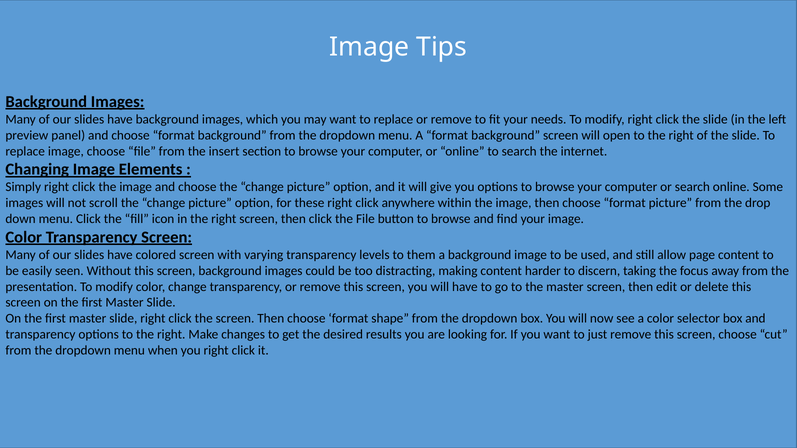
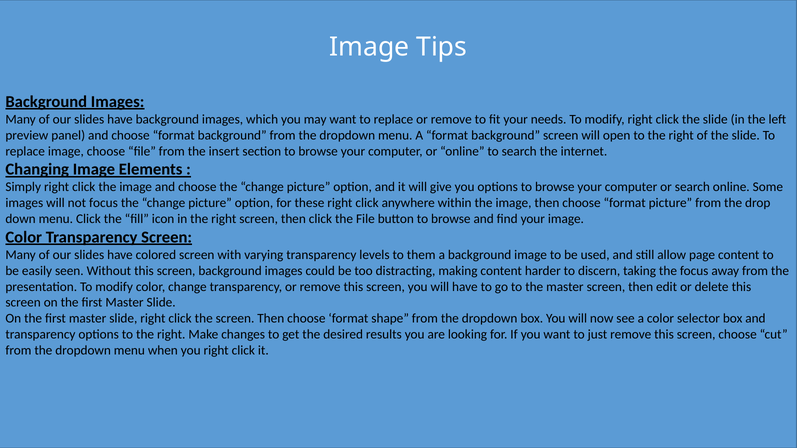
not scroll: scroll -> focus
